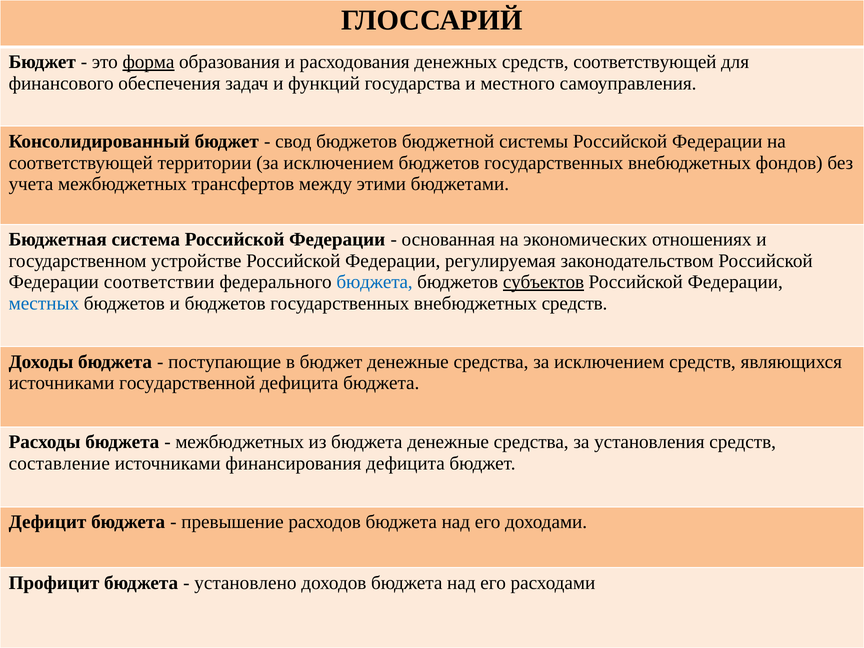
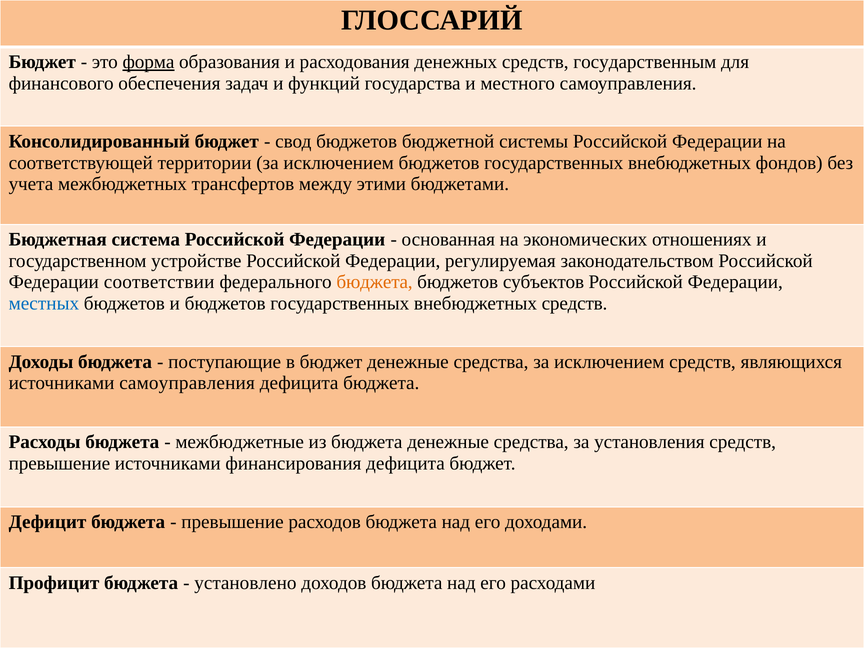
средств соответствующей: соответствующей -> государственным
бюджета at (375, 282) colour: blue -> orange
субъектов underline: present -> none
источниками государственной: государственной -> самоуправления
межбюджетных at (240, 442): межбюджетных -> межбюджетные
составление at (59, 463): составление -> превышение
